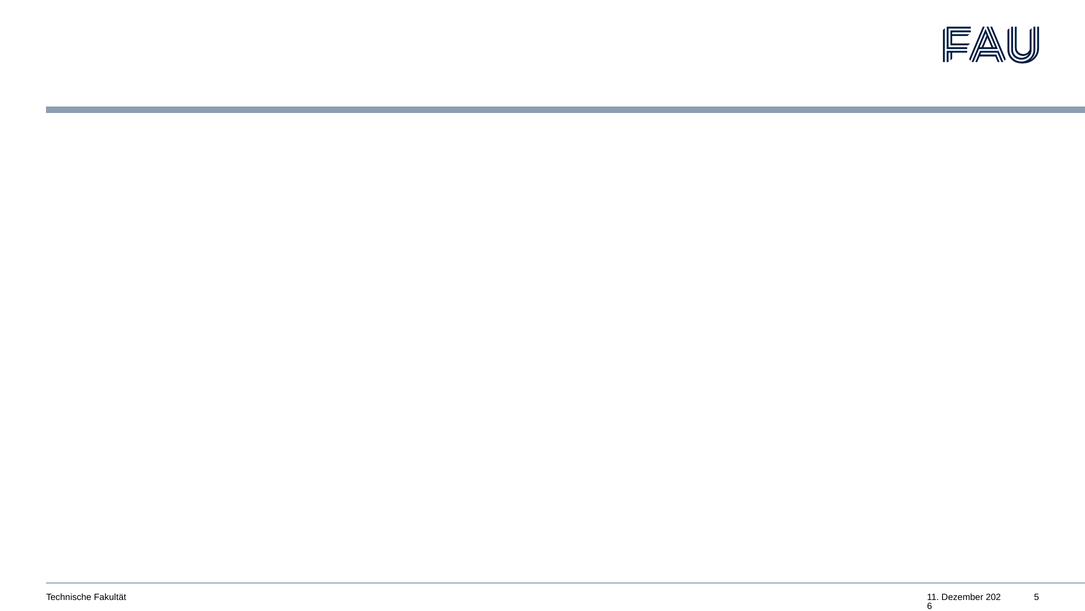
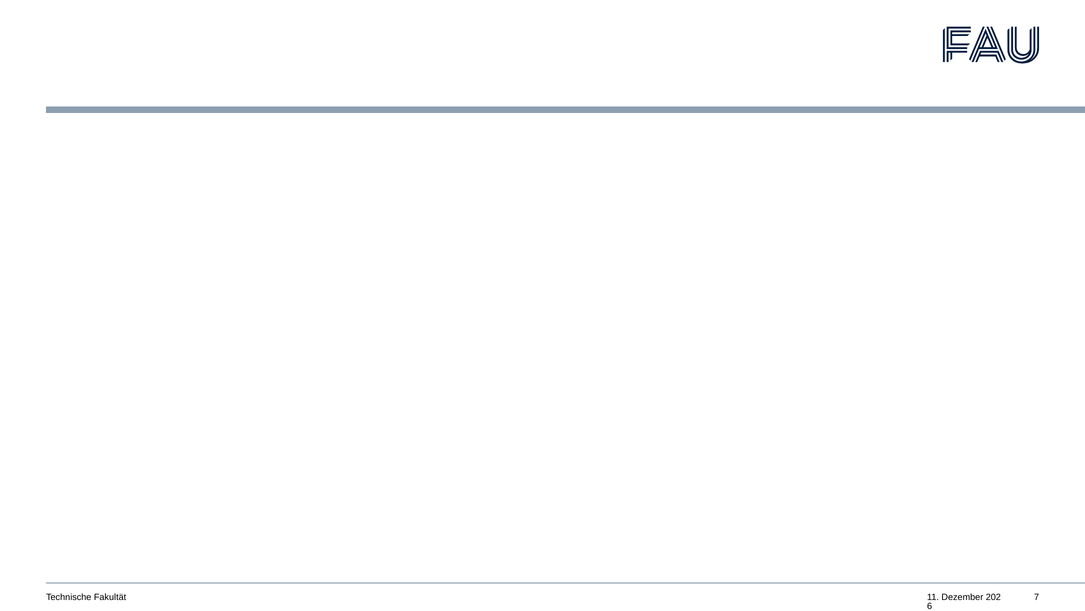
5: 5 -> 7
